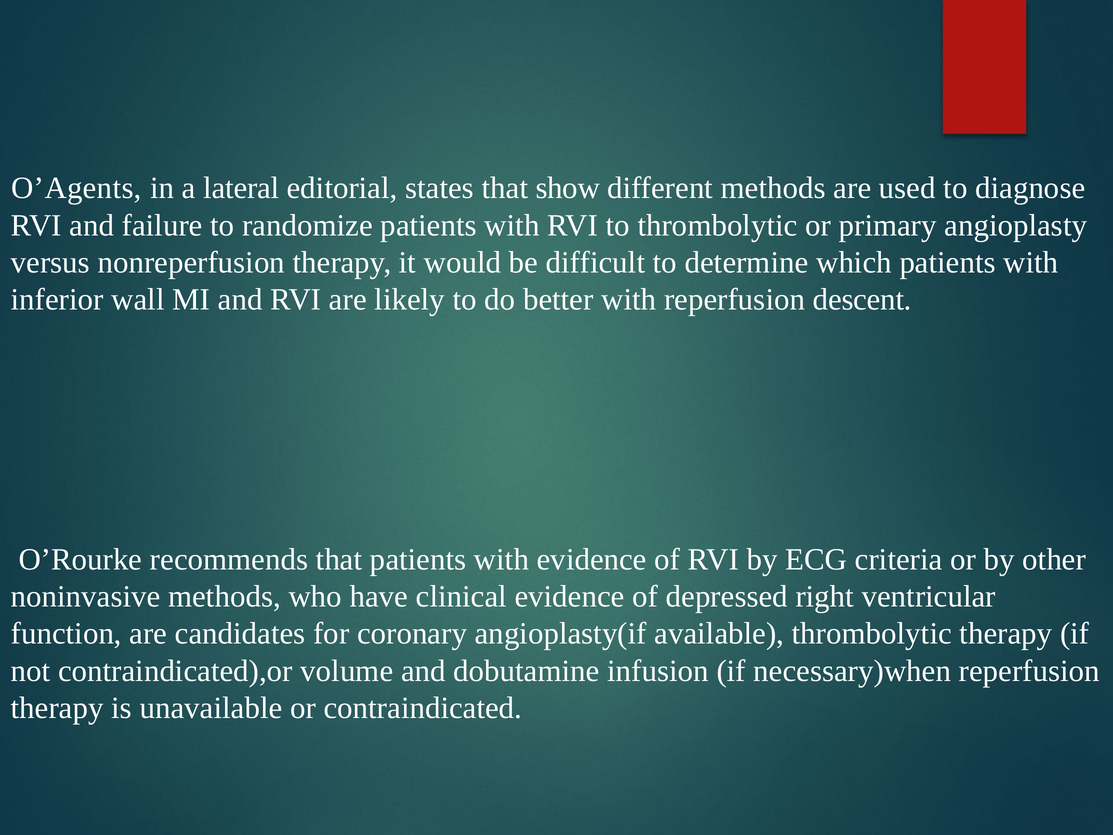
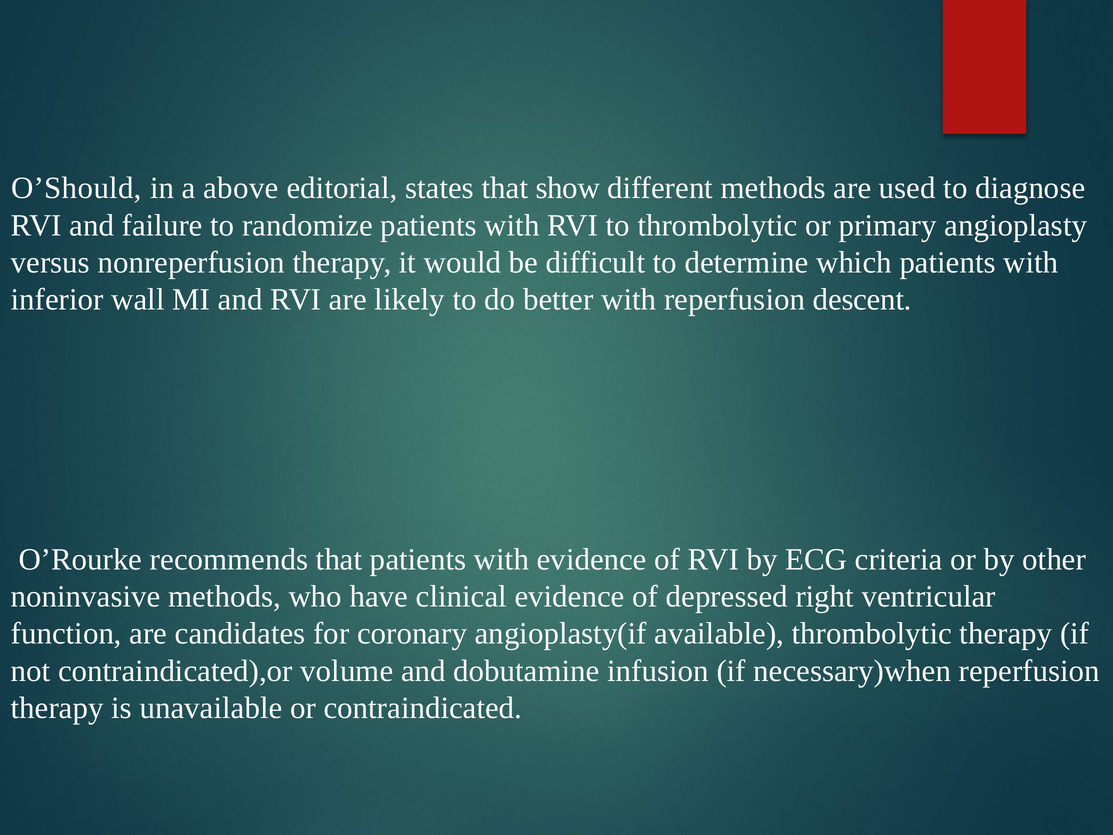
O’Agents: O’Agents -> O’Should
lateral: lateral -> above
